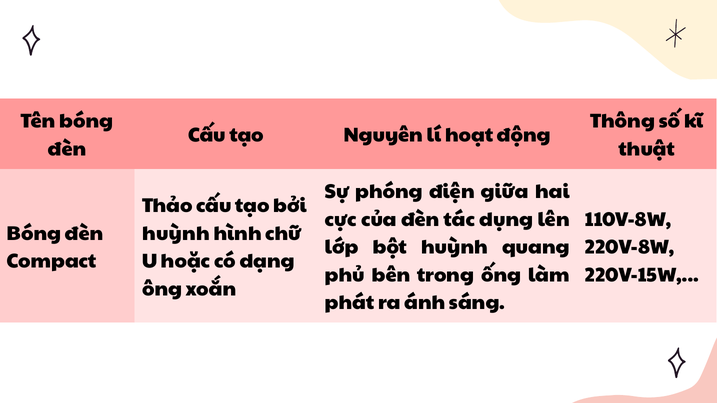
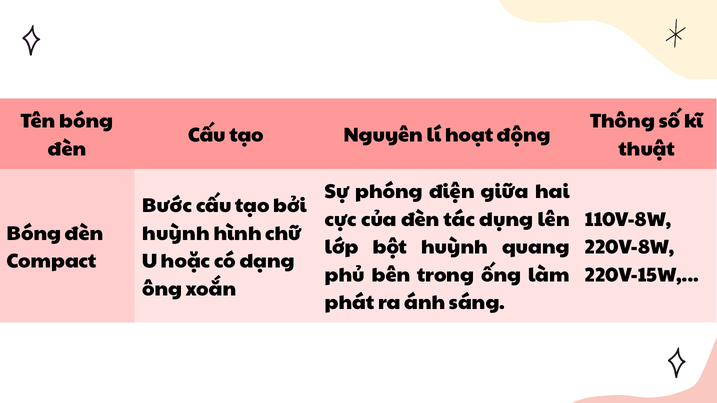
Thảo: Thảo -> Bước
